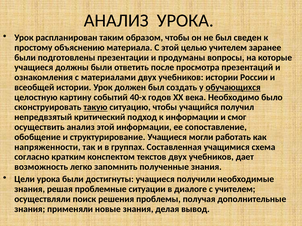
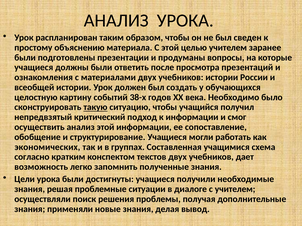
обучающихся underline: present -> none
40-х: 40-х -> 38-х
напряженности: напряженности -> экономических
